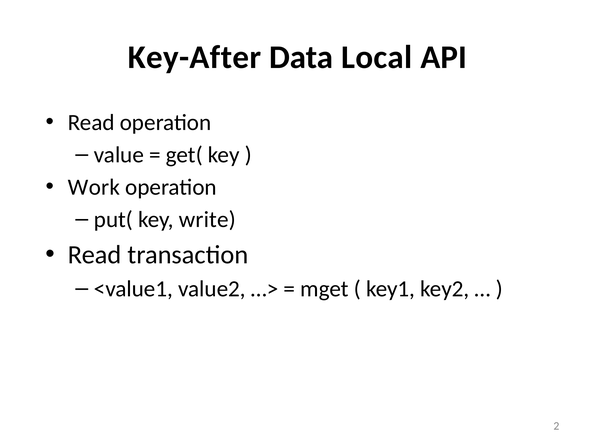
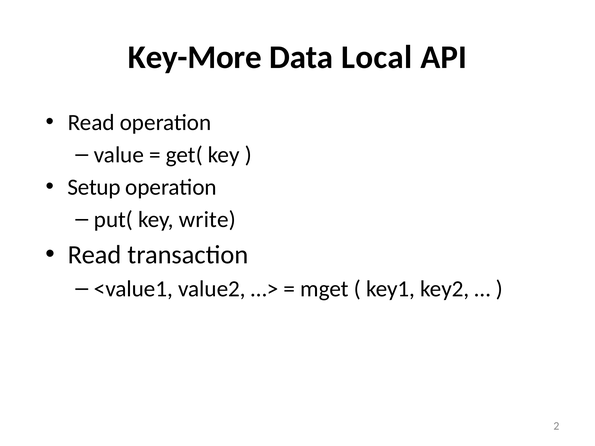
Key-After: Key-After -> Key-More
Work: Work -> Setup
